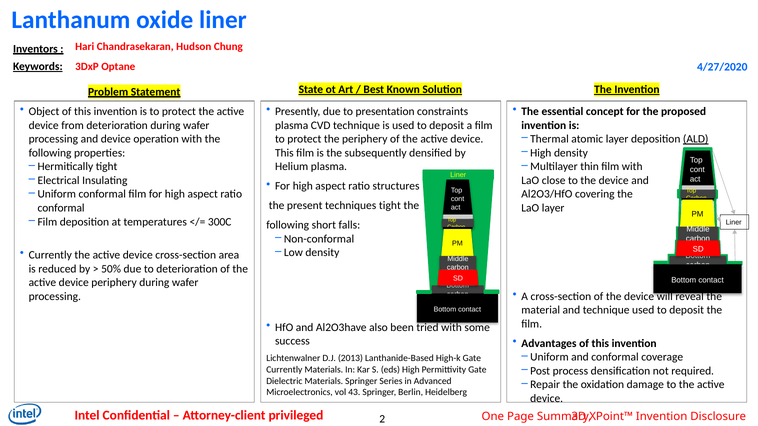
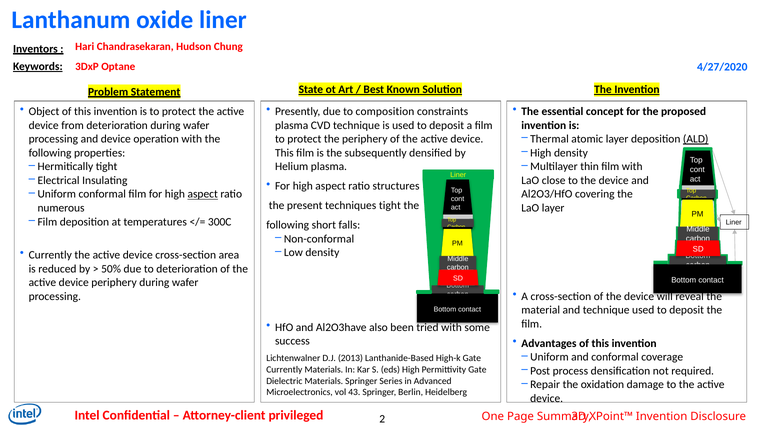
presentation: presentation -> composition
aspect at (203, 194) underline: none -> present
conformal at (61, 208): conformal -> numerous
